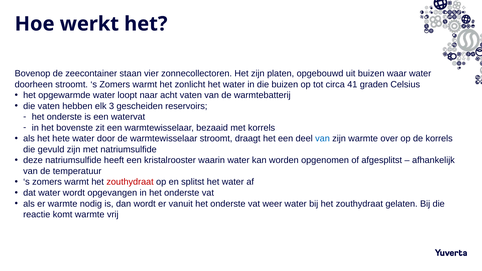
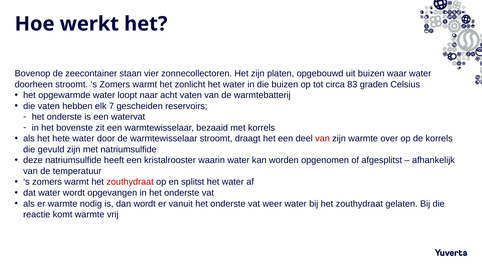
41: 41 -> 83
3: 3 -> 7
van at (322, 139) colour: blue -> red
